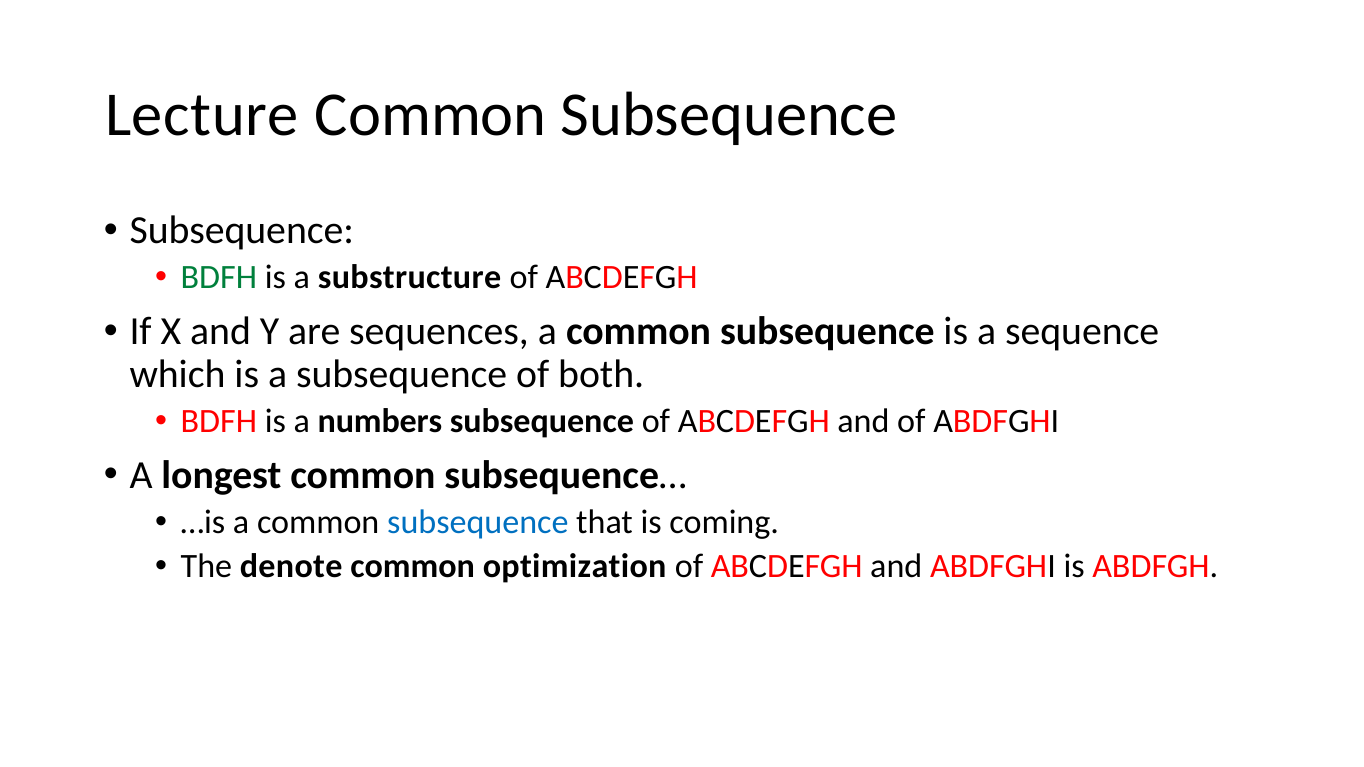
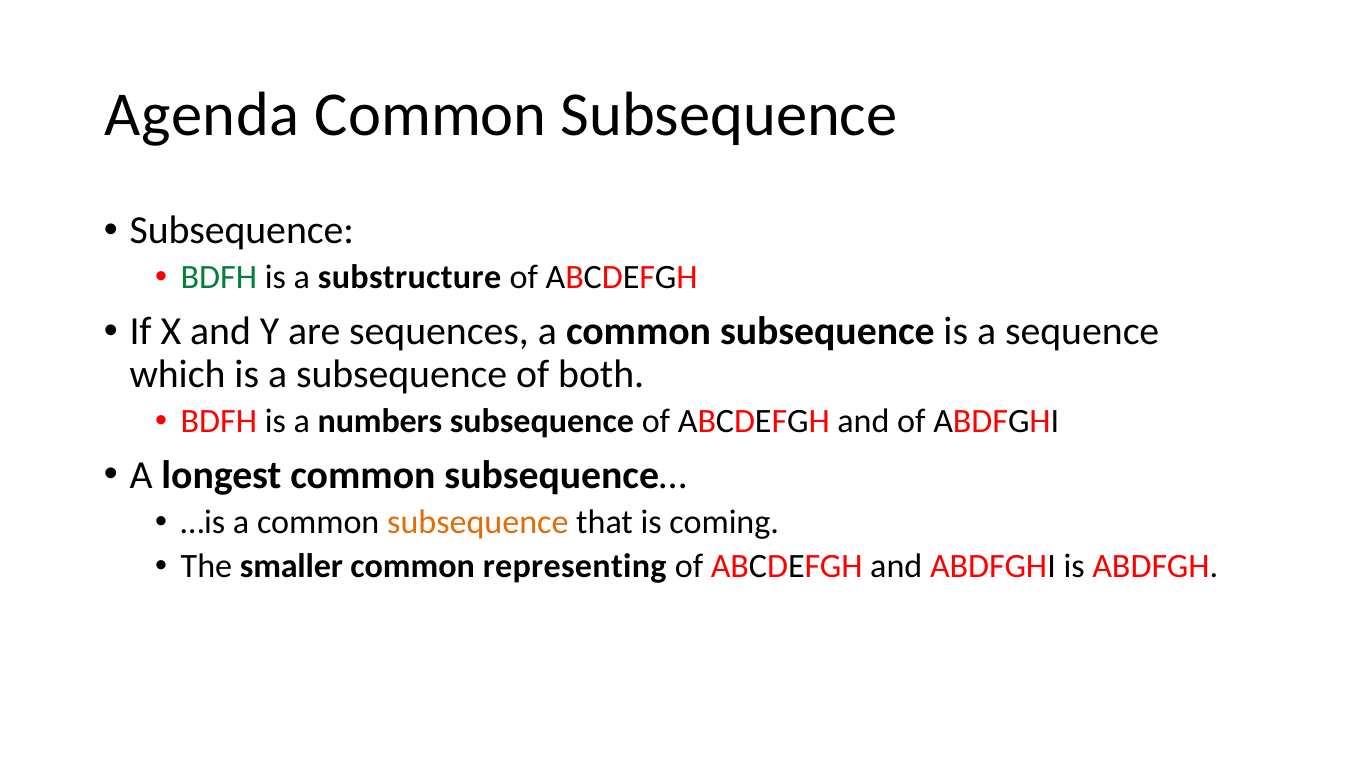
Lecture: Lecture -> Agenda
subsequence at (478, 522) colour: blue -> orange
denote: denote -> smaller
optimization: optimization -> representing
